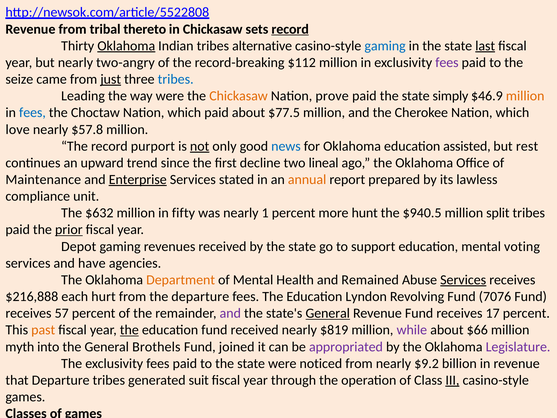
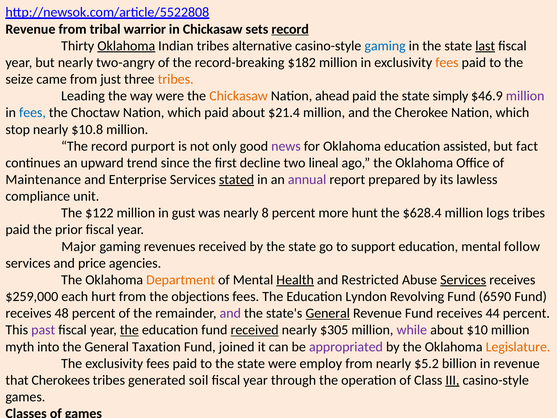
thereto: thereto -> warrior
$112: $112 -> $182
fees at (447, 62) colour: purple -> orange
just at (111, 79) underline: present -> none
tribes at (176, 79) colour: blue -> orange
prove: prove -> ahead
million at (525, 96) colour: orange -> purple
$77.5: $77.5 -> $21.4
love: love -> stop
$57.8: $57.8 -> $10.8
not at (200, 146) underline: present -> none
news colour: blue -> purple
rest: rest -> fact
Enterprise underline: present -> none
stated underline: none -> present
annual colour: orange -> purple
$632: $632 -> $122
fifty: fifty -> gust
1: 1 -> 8
$940.5: $940.5 -> $628.4
split: split -> logs
prior underline: present -> none
Depot: Depot -> Major
voting: voting -> follow
and have: have -> price
Health underline: none -> present
Remained: Remained -> Restricted
$216,888: $216,888 -> $259,000
the departure: departure -> objections
7076: 7076 -> 6590
57: 57 -> 48
17: 17 -> 44
past colour: orange -> purple
received at (255, 330) underline: none -> present
$819: $819 -> $305
about $66: $66 -> $10
Brothels: Brothels -> Taxation
Legislature colour: purple -> orange
noticed: noticed -> employ
$9.2: $9.2 -> $5.2
that Departure: Departure -> Cherokees
suit: suit -> soil
